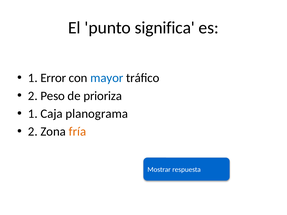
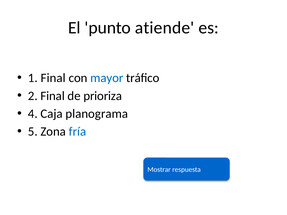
significa: significa -> atiende
1 Error: Error -> Final
2 Peso: Peso -> Final
1 at (33, 114): 1 -> 4
2 at (33, 132): 2 -> 5
fría colour: orange -> blue
